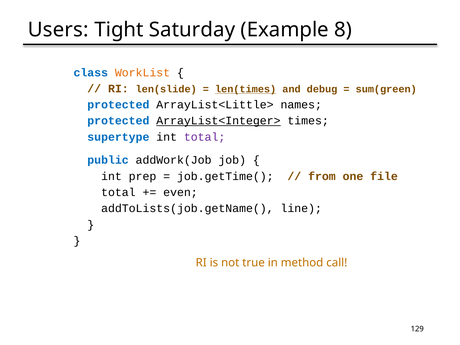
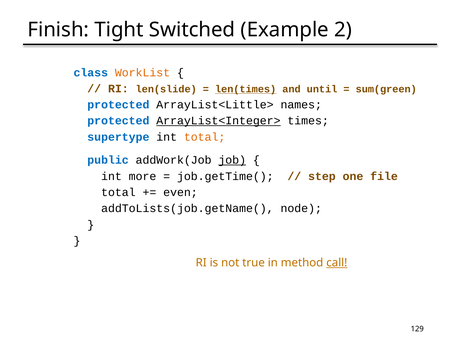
Users: Users -> Finish
Saturday: Saturday -> Switched
8: 8 -> 2
debug: debug -> until
total at (205, 137) colour: purple -> orange
job underline: none -> present
prep: prep -> more
from: from -> step
line: line -> node
call underline: none -> present
